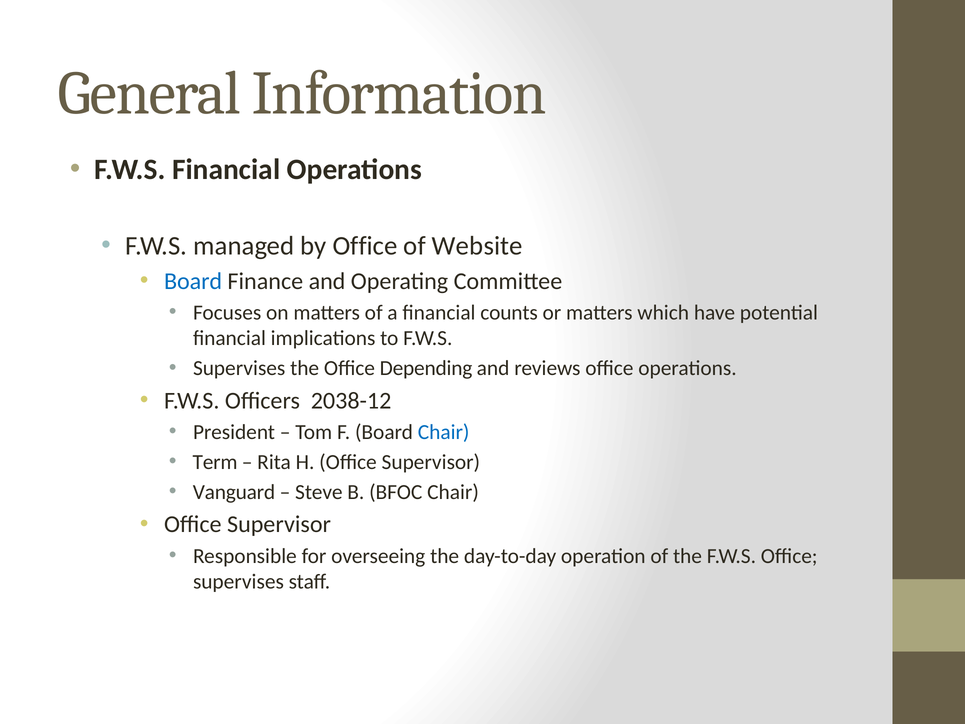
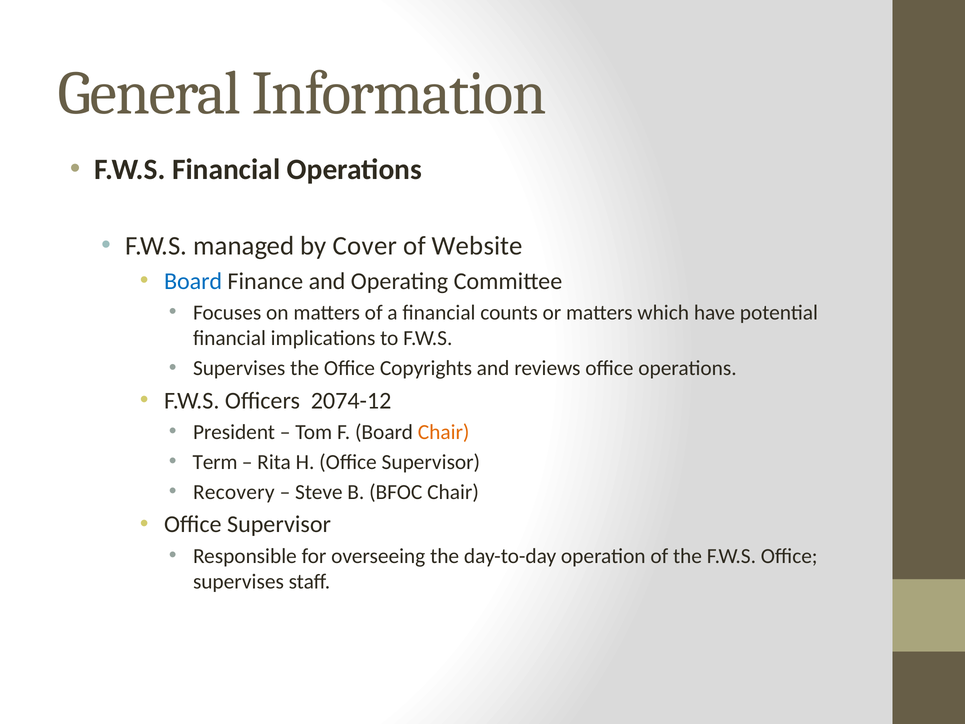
by Office: Office -> Cover
Depending: Depending -> Copyrights
2038-12: 2038-12 -> 2074-12
Chair at (444, 432) colour: blue -> orange
Vanguard: Vanguard -> Recovery
